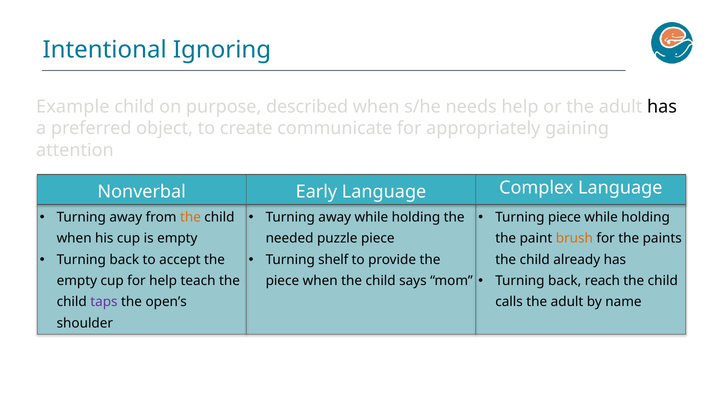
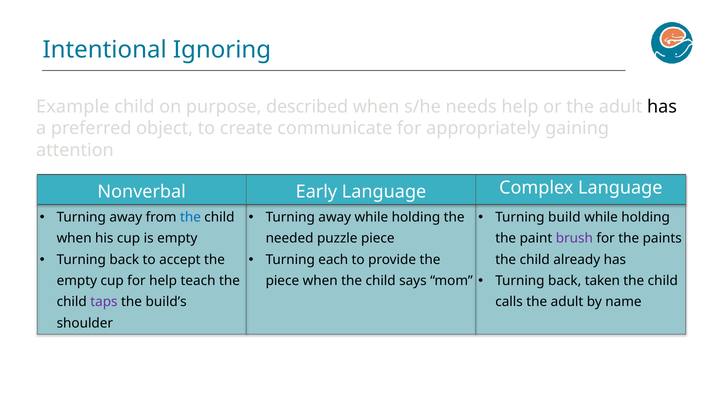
the at (190, 217) colour: orange -> blue
Turning piece: piece -> build
brush colour: orange -> purple
shelf: shelf -> each
reach: reach -> taken
open’s: open’s -> build’s
